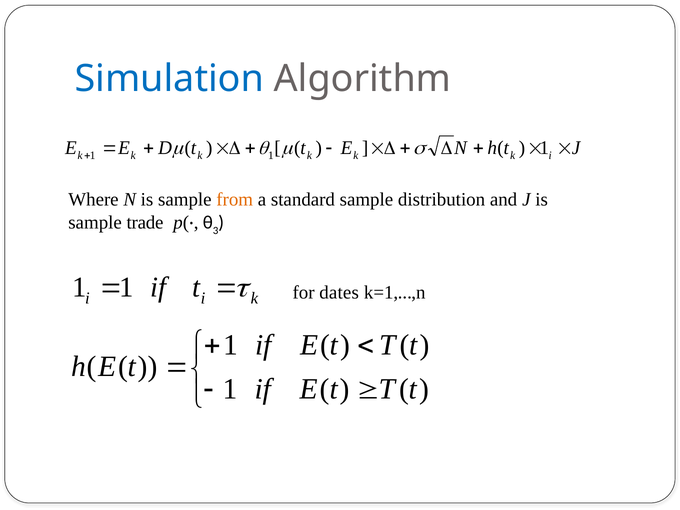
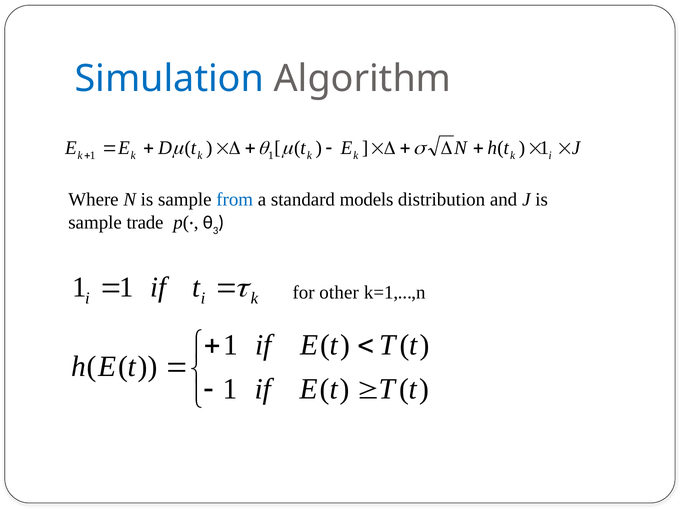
from colour: orange -> blue
standard sample: sample -> models
dates: dates -> other
